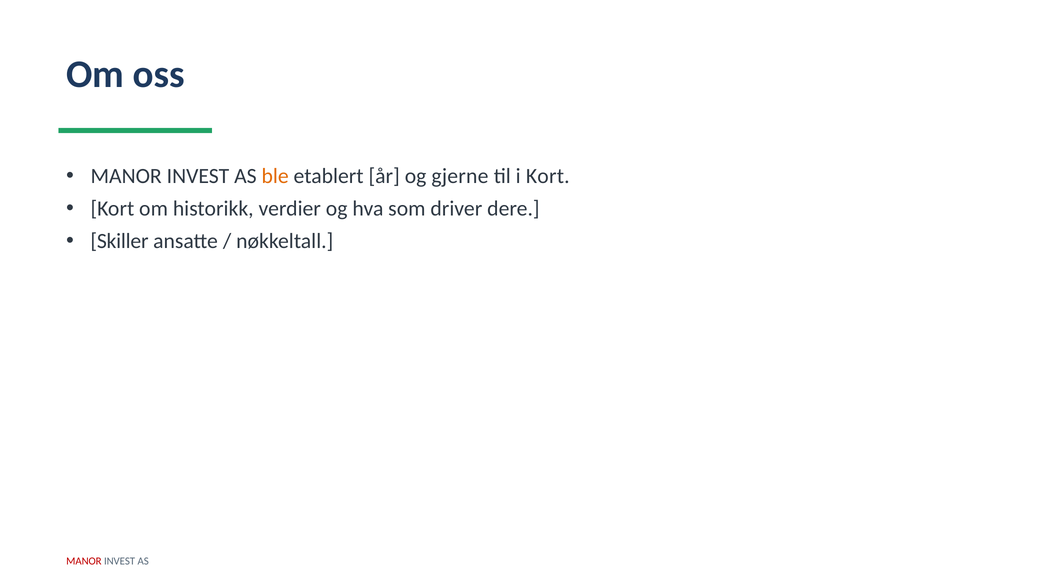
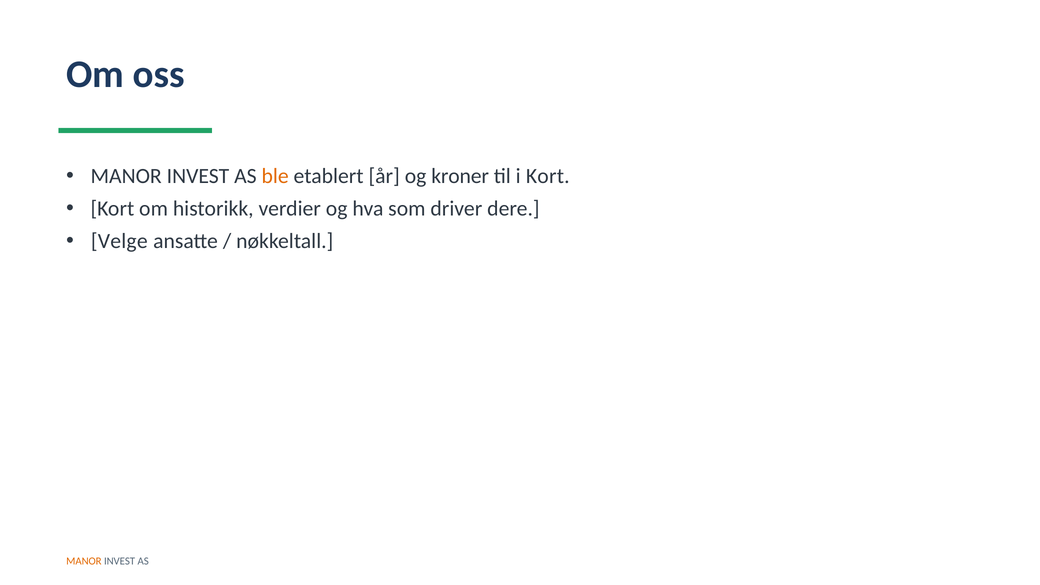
gjerne: gjerne -> kroner
Skiller: Skiller -> Velge
MANOR at (84, 561) colour: red -> orange
